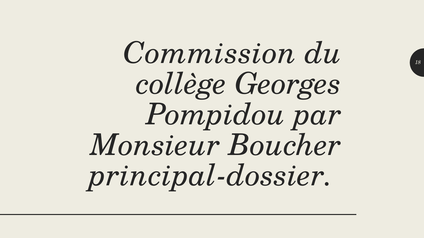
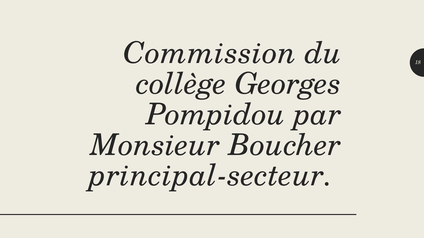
principal-dossier: principal-dossier -> principal-secteur
